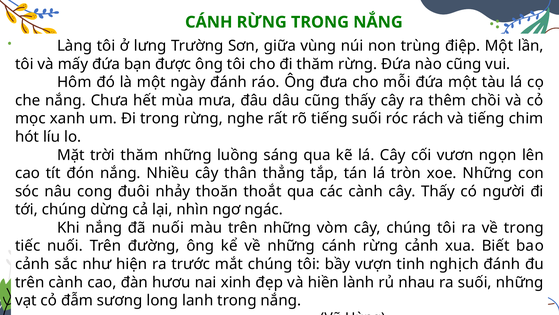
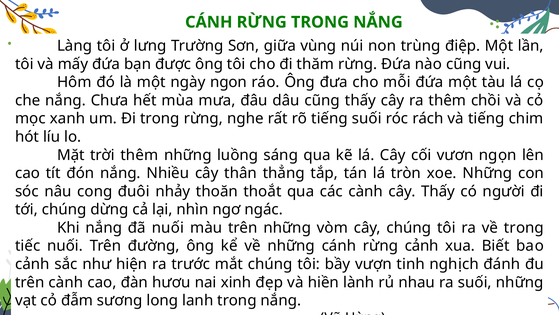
ngày đánh: đánh -> ngọn
trời thăm: thăm -> thêm
